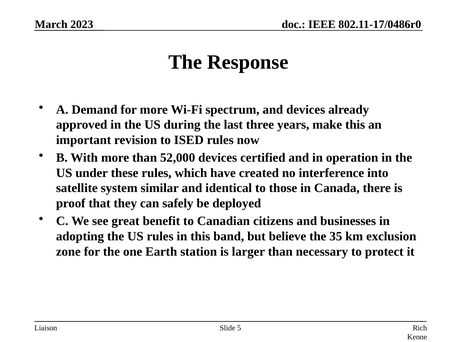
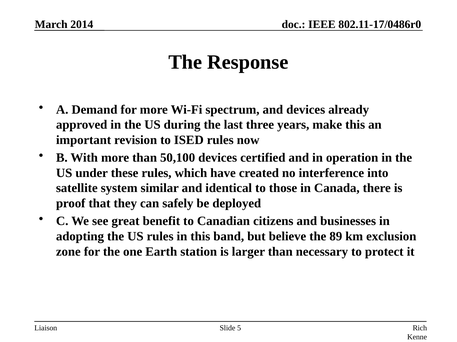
2023: 2023 -> 2014
52,000: 52,000 -> 50,100
35: 35 -> 89
